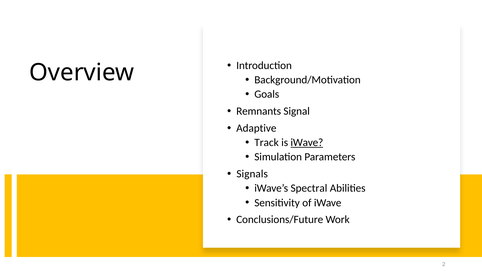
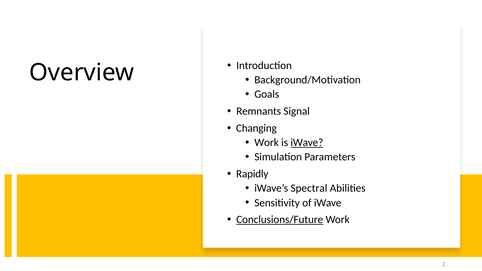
Adaptive: Adaptive -> Changing
Track at (267, 143): Track -> Work
Signals: Signals -> Rapidly
Conclusions/Future underline: none -> present
